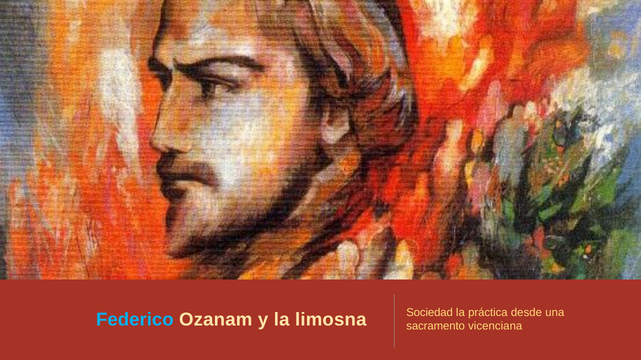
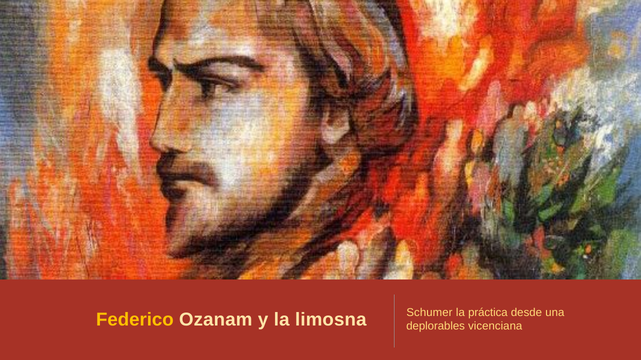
Federico colour: light blue -> yellow
Sociedad: Sociedad -> Schumer
sacramento: sacramento -> deplorables
